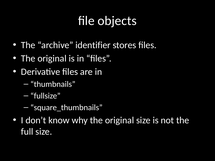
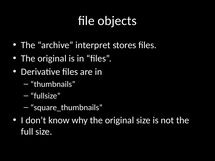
identifier: identifier -> interpret
